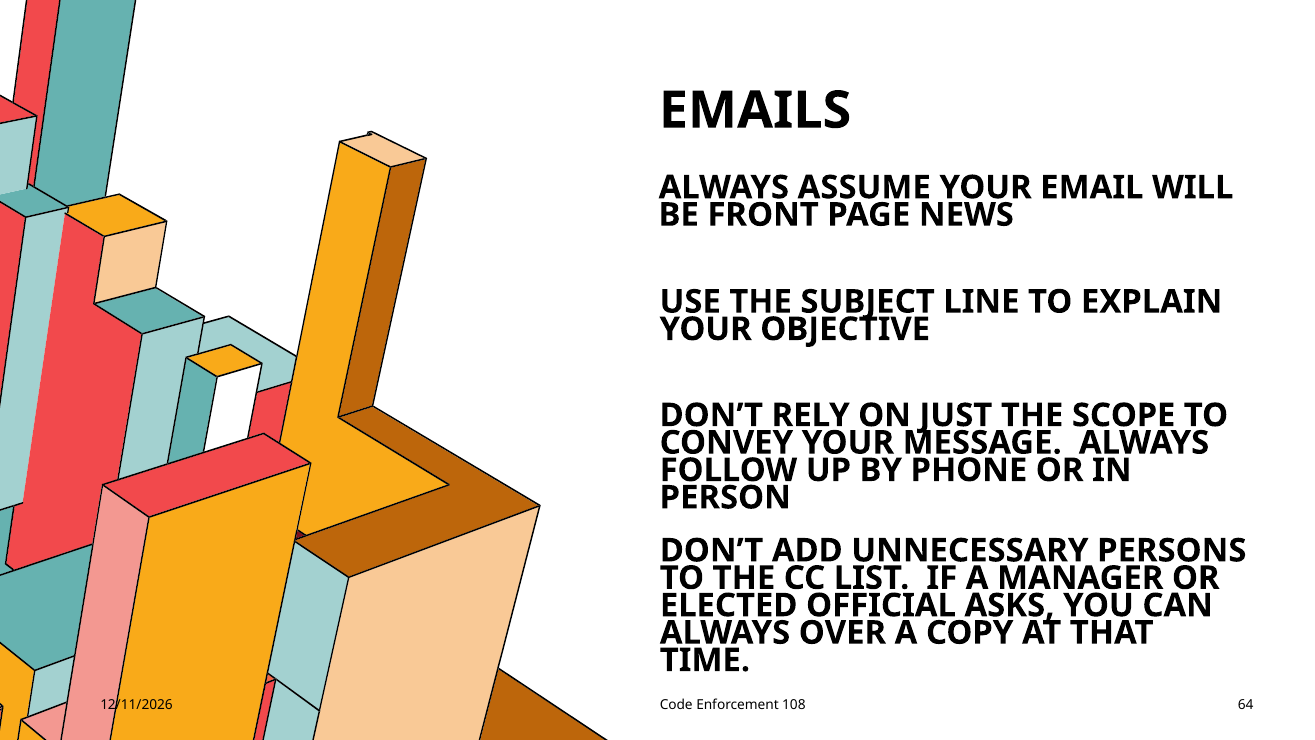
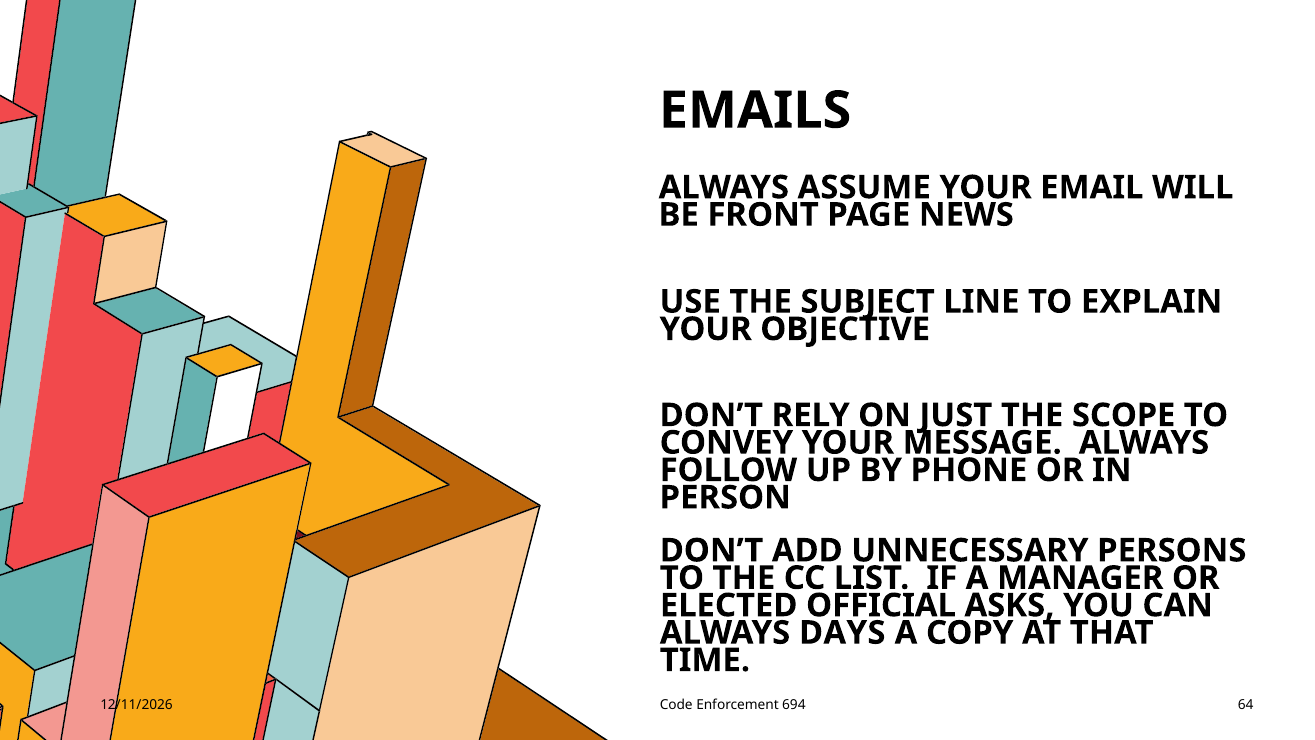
OVER: OVER -> DAYS
108: 108 -> 694
